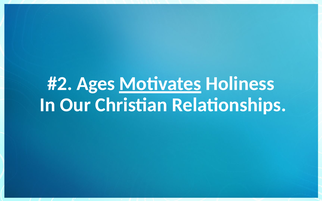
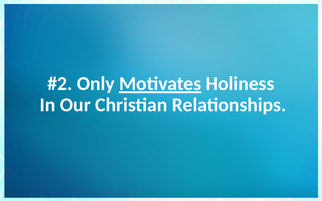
Ages: Ages -> Only
